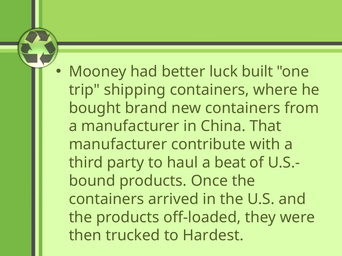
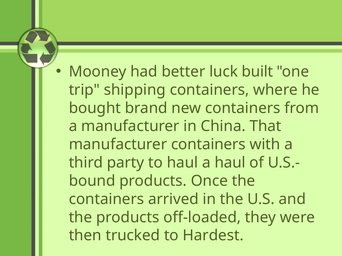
manufacturer contribute: contribute -> containers
a beat: beat -> haul
